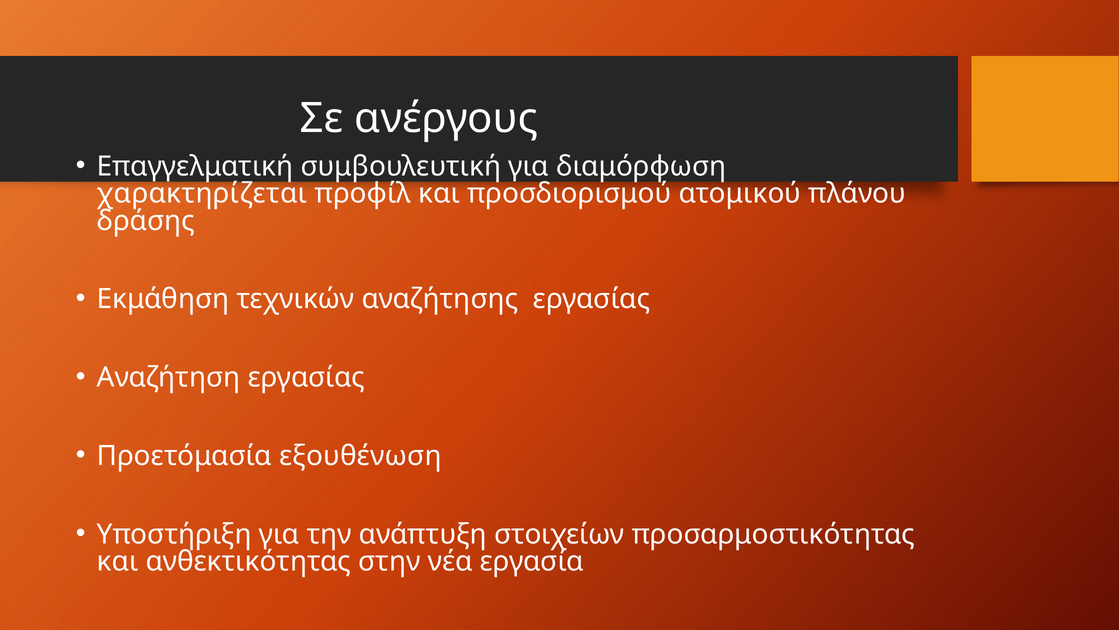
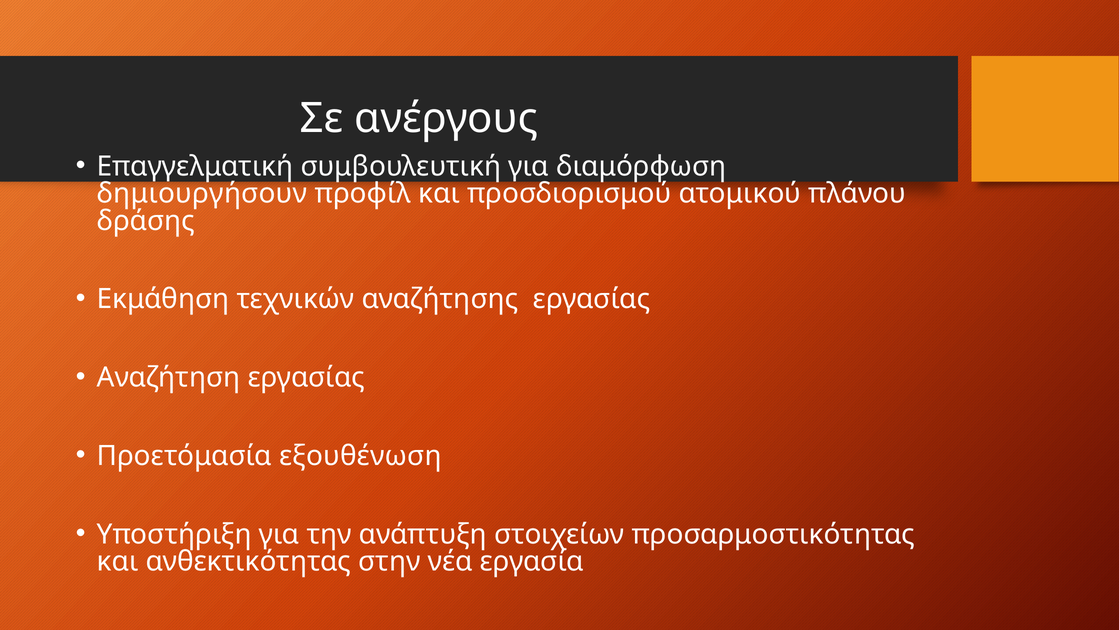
χαρακτηρίζεται: χαρακτηρίζεται -> δημιουργήσουν
